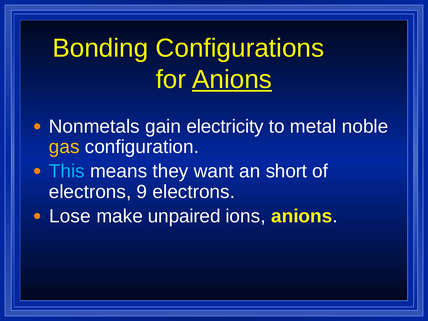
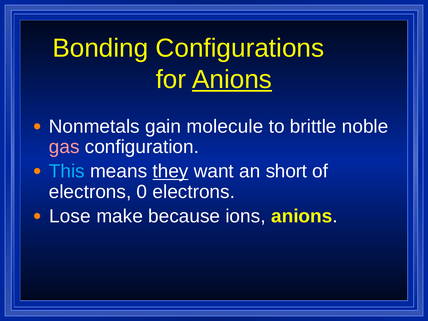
electricity: electricity -> molecule
metal: metal -> brittle
gas colour: yellow -> pink
they underline: none -> present
9: 9 -> 0
unpaired: unpaired -> because
